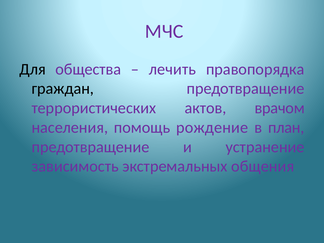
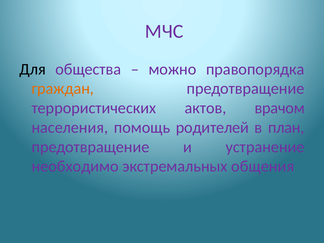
лечить: лечить -> можно
граждан colour: black -> orange
рождение: рождение -> родителей
зависимость: зависимость -> необходимо
